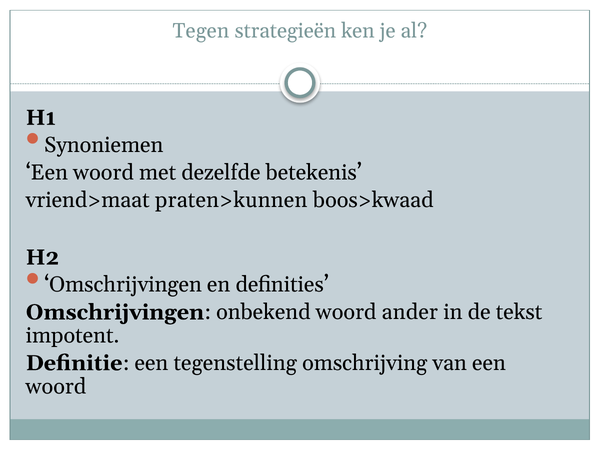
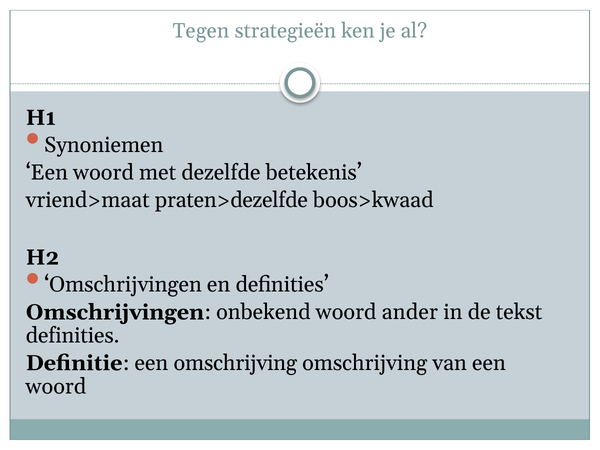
praten>kunnen: praten>kunnen -> praten>dezelfde
impotent at (73, 336): impotent -> definities
een tegenstelling: tegenstelling -> omschrijving
